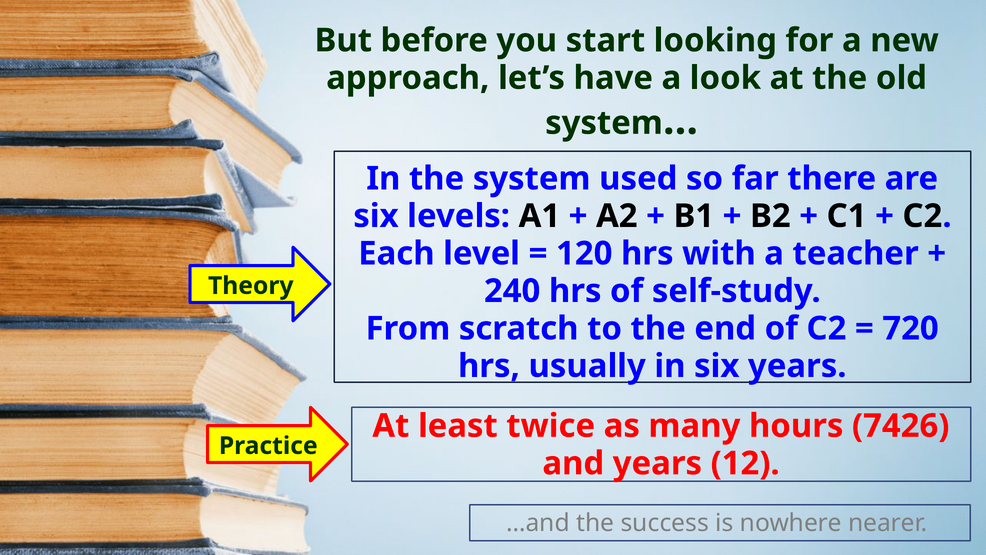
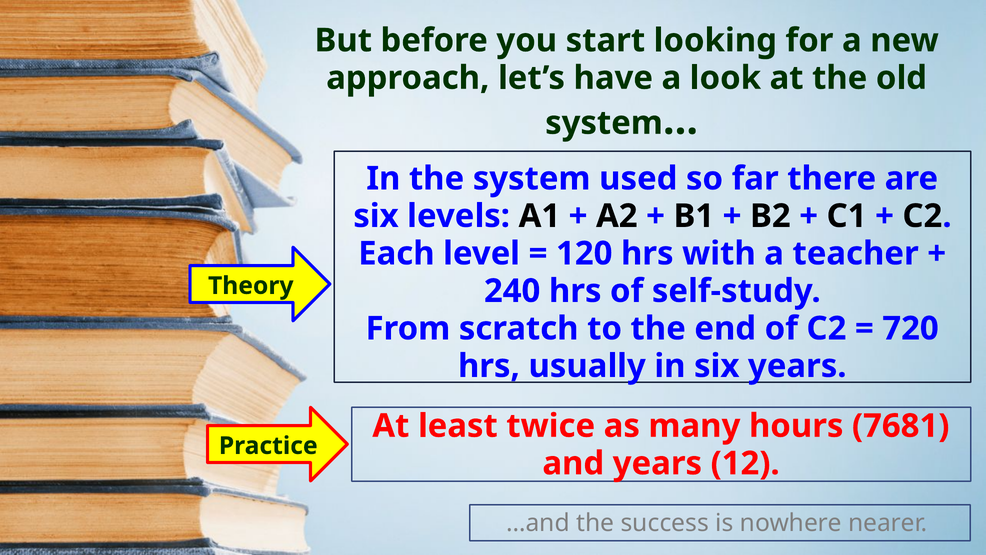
7426: 7426 -> 7681
